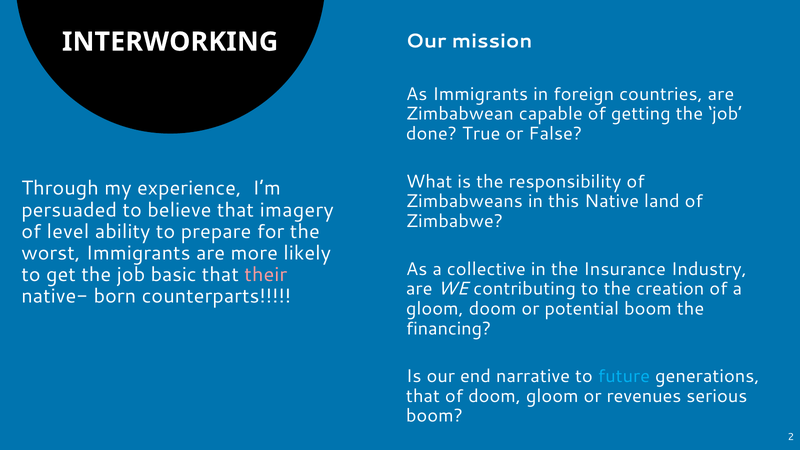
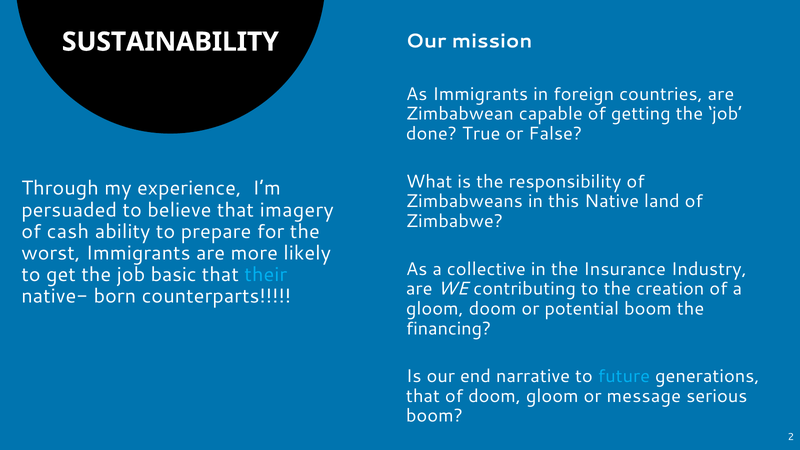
INTERWORKING: INTERWORKING -> SUSTAINABILITY
level: level -> cash
their colour: pink -> light blue
revenues: revenues -> message
